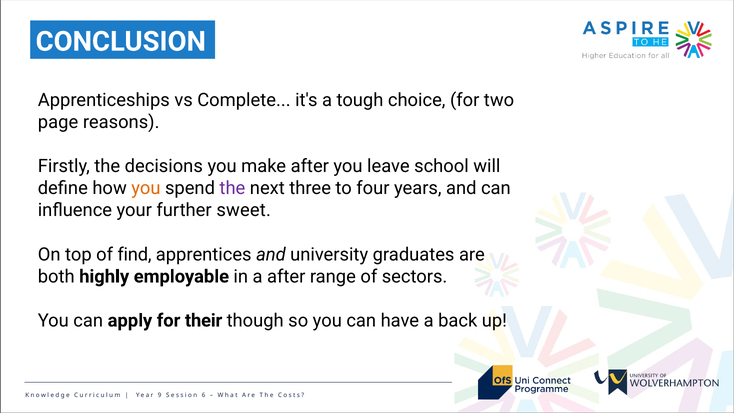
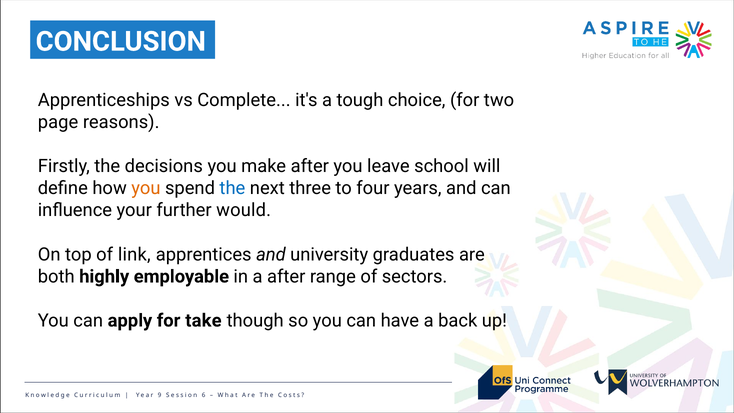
the at (232, 188) colour: purple -> blue
sweet: sweet -> would
find: find -> link
their: their -> take
